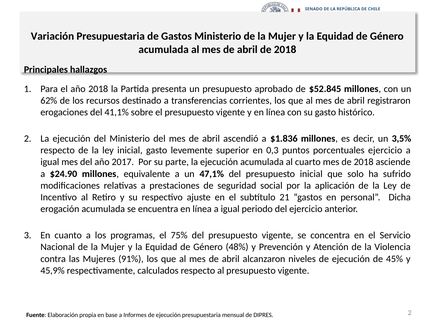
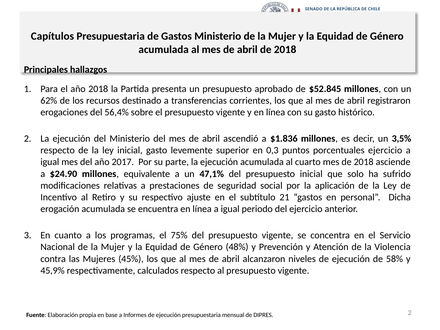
Variación: Variación -> Capítulos
41,1%: 41,1% -> 56,4%
91%: 91% -> 45%
45%: 45% -> 58%
